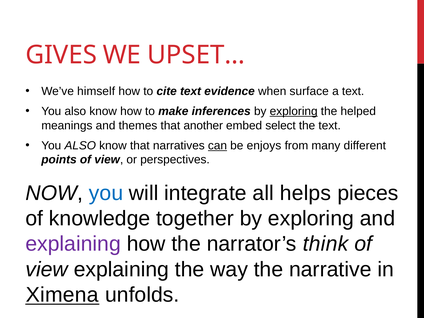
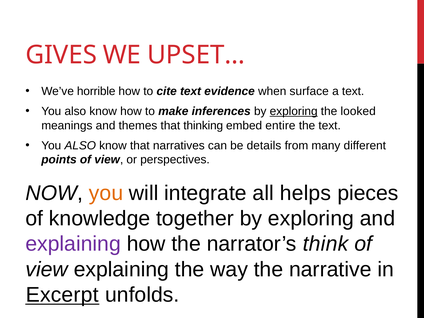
himself: himself -> horrible
helped: helped -> looked
another: another -> thinking
select: select -> entire
can underline: present -> none
enjoys: enjoys -> details
you at (106, 193) colour: blue -> orange
Ximena: Ximena -> Excerpt
